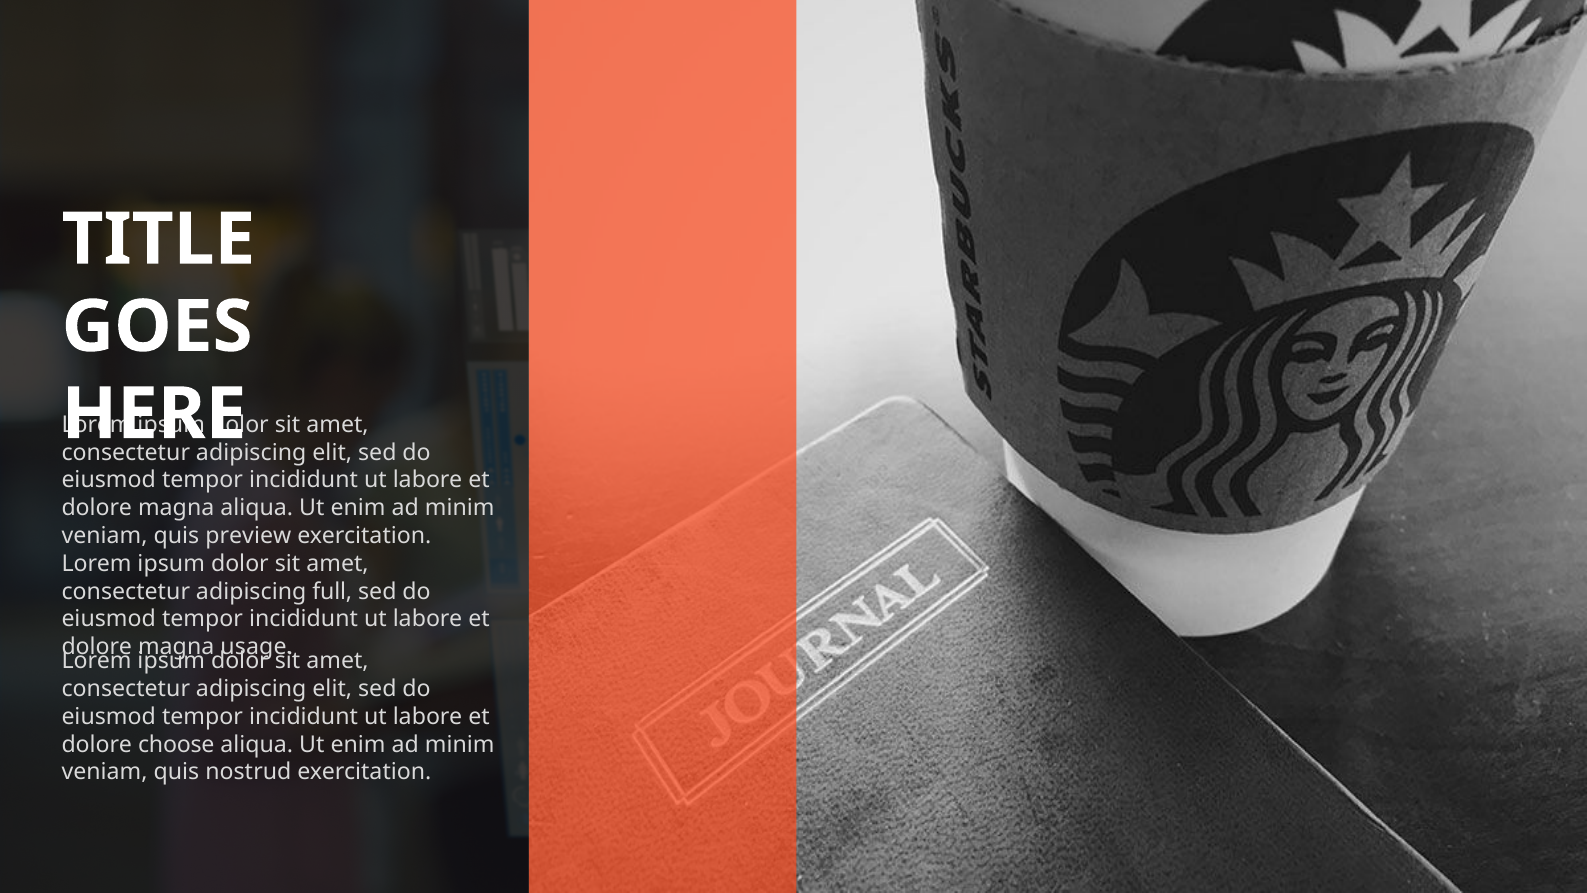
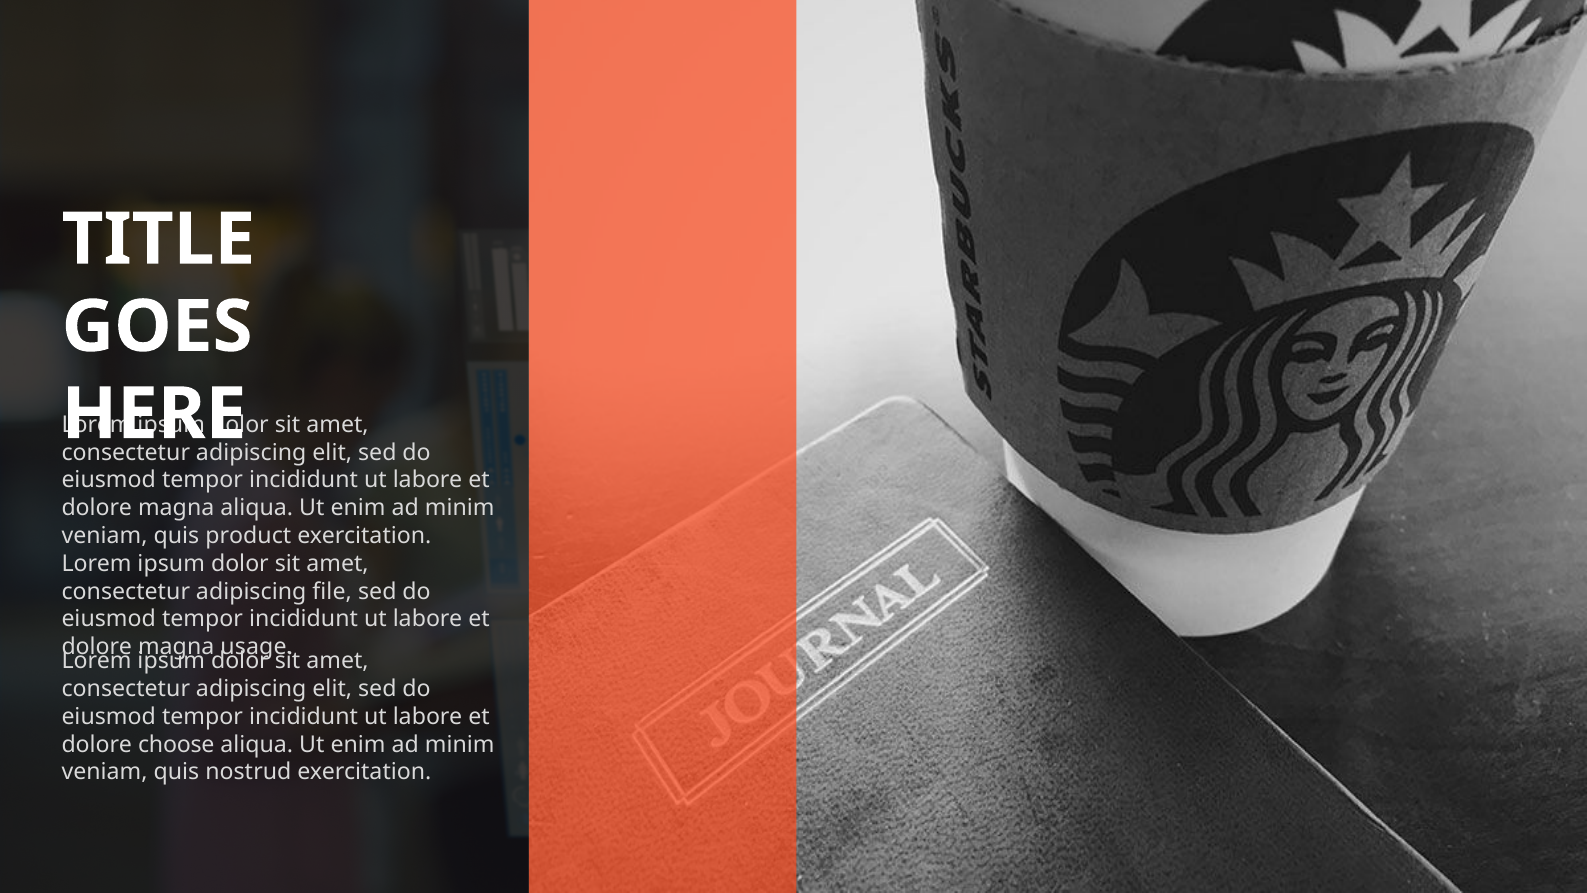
preview: preview -> product
full: full -> file
